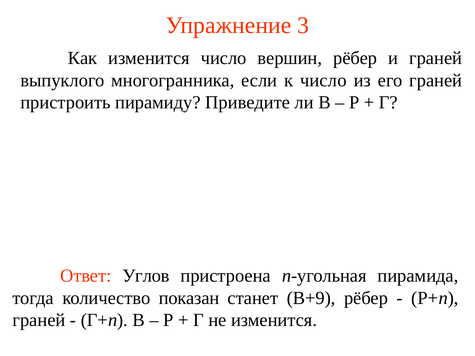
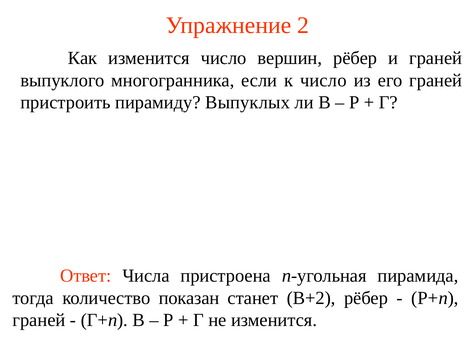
3: 3 -> 2
Приведите: Приведите -> Выпуклых
Углов: Углов -> Числа
В+9: В+9 -> В+2
